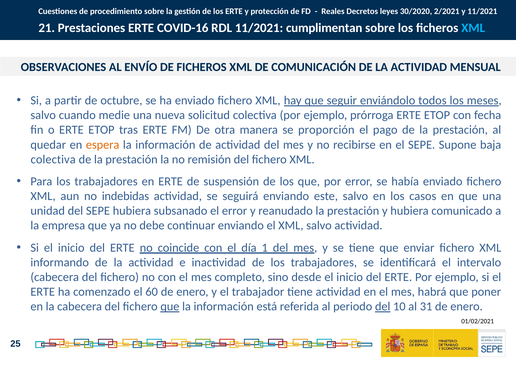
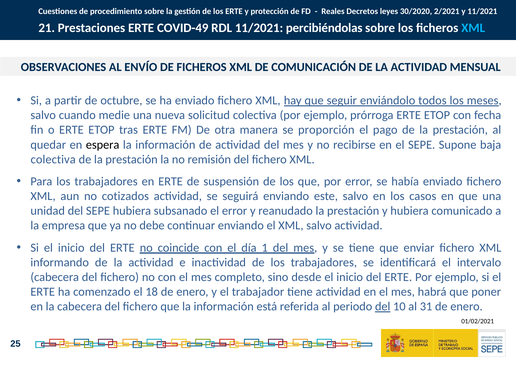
COVID-16: COVID-16 -> COVID-49
cumplimentan: cumplimentan -> percibiéndolas
espera colour: orange -> black
indebidas: indebidas -> cotizados
60: 60 -> 18
que at (170, 306) underline: present -> none
